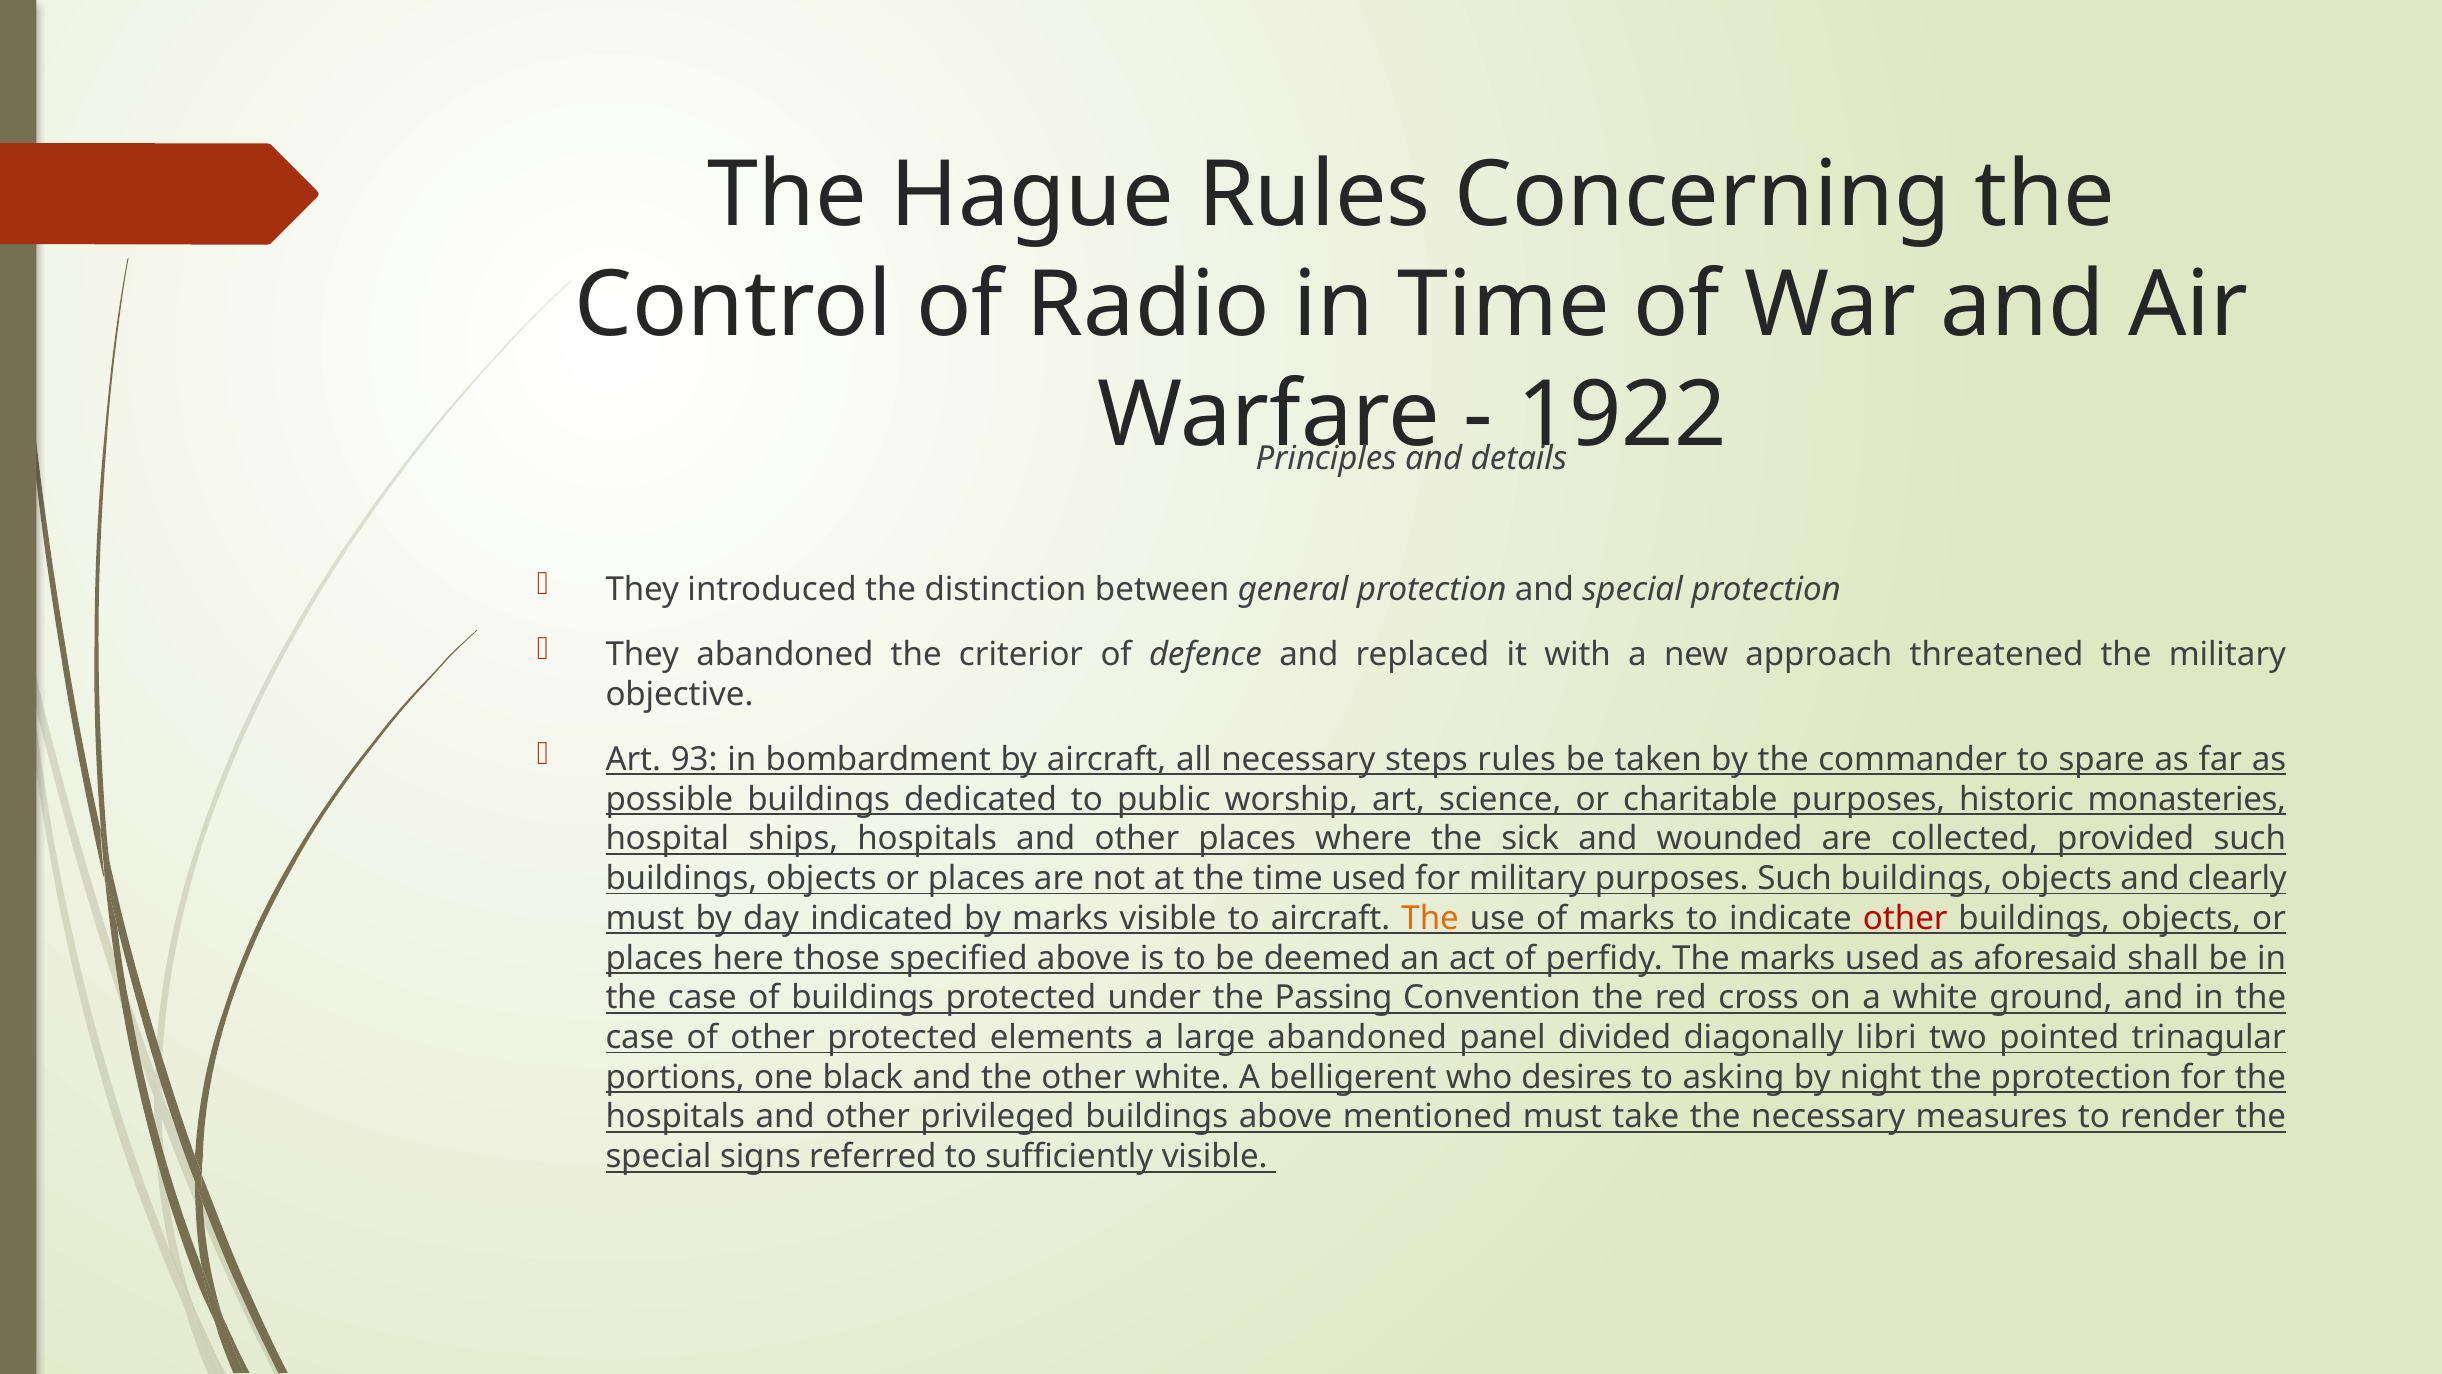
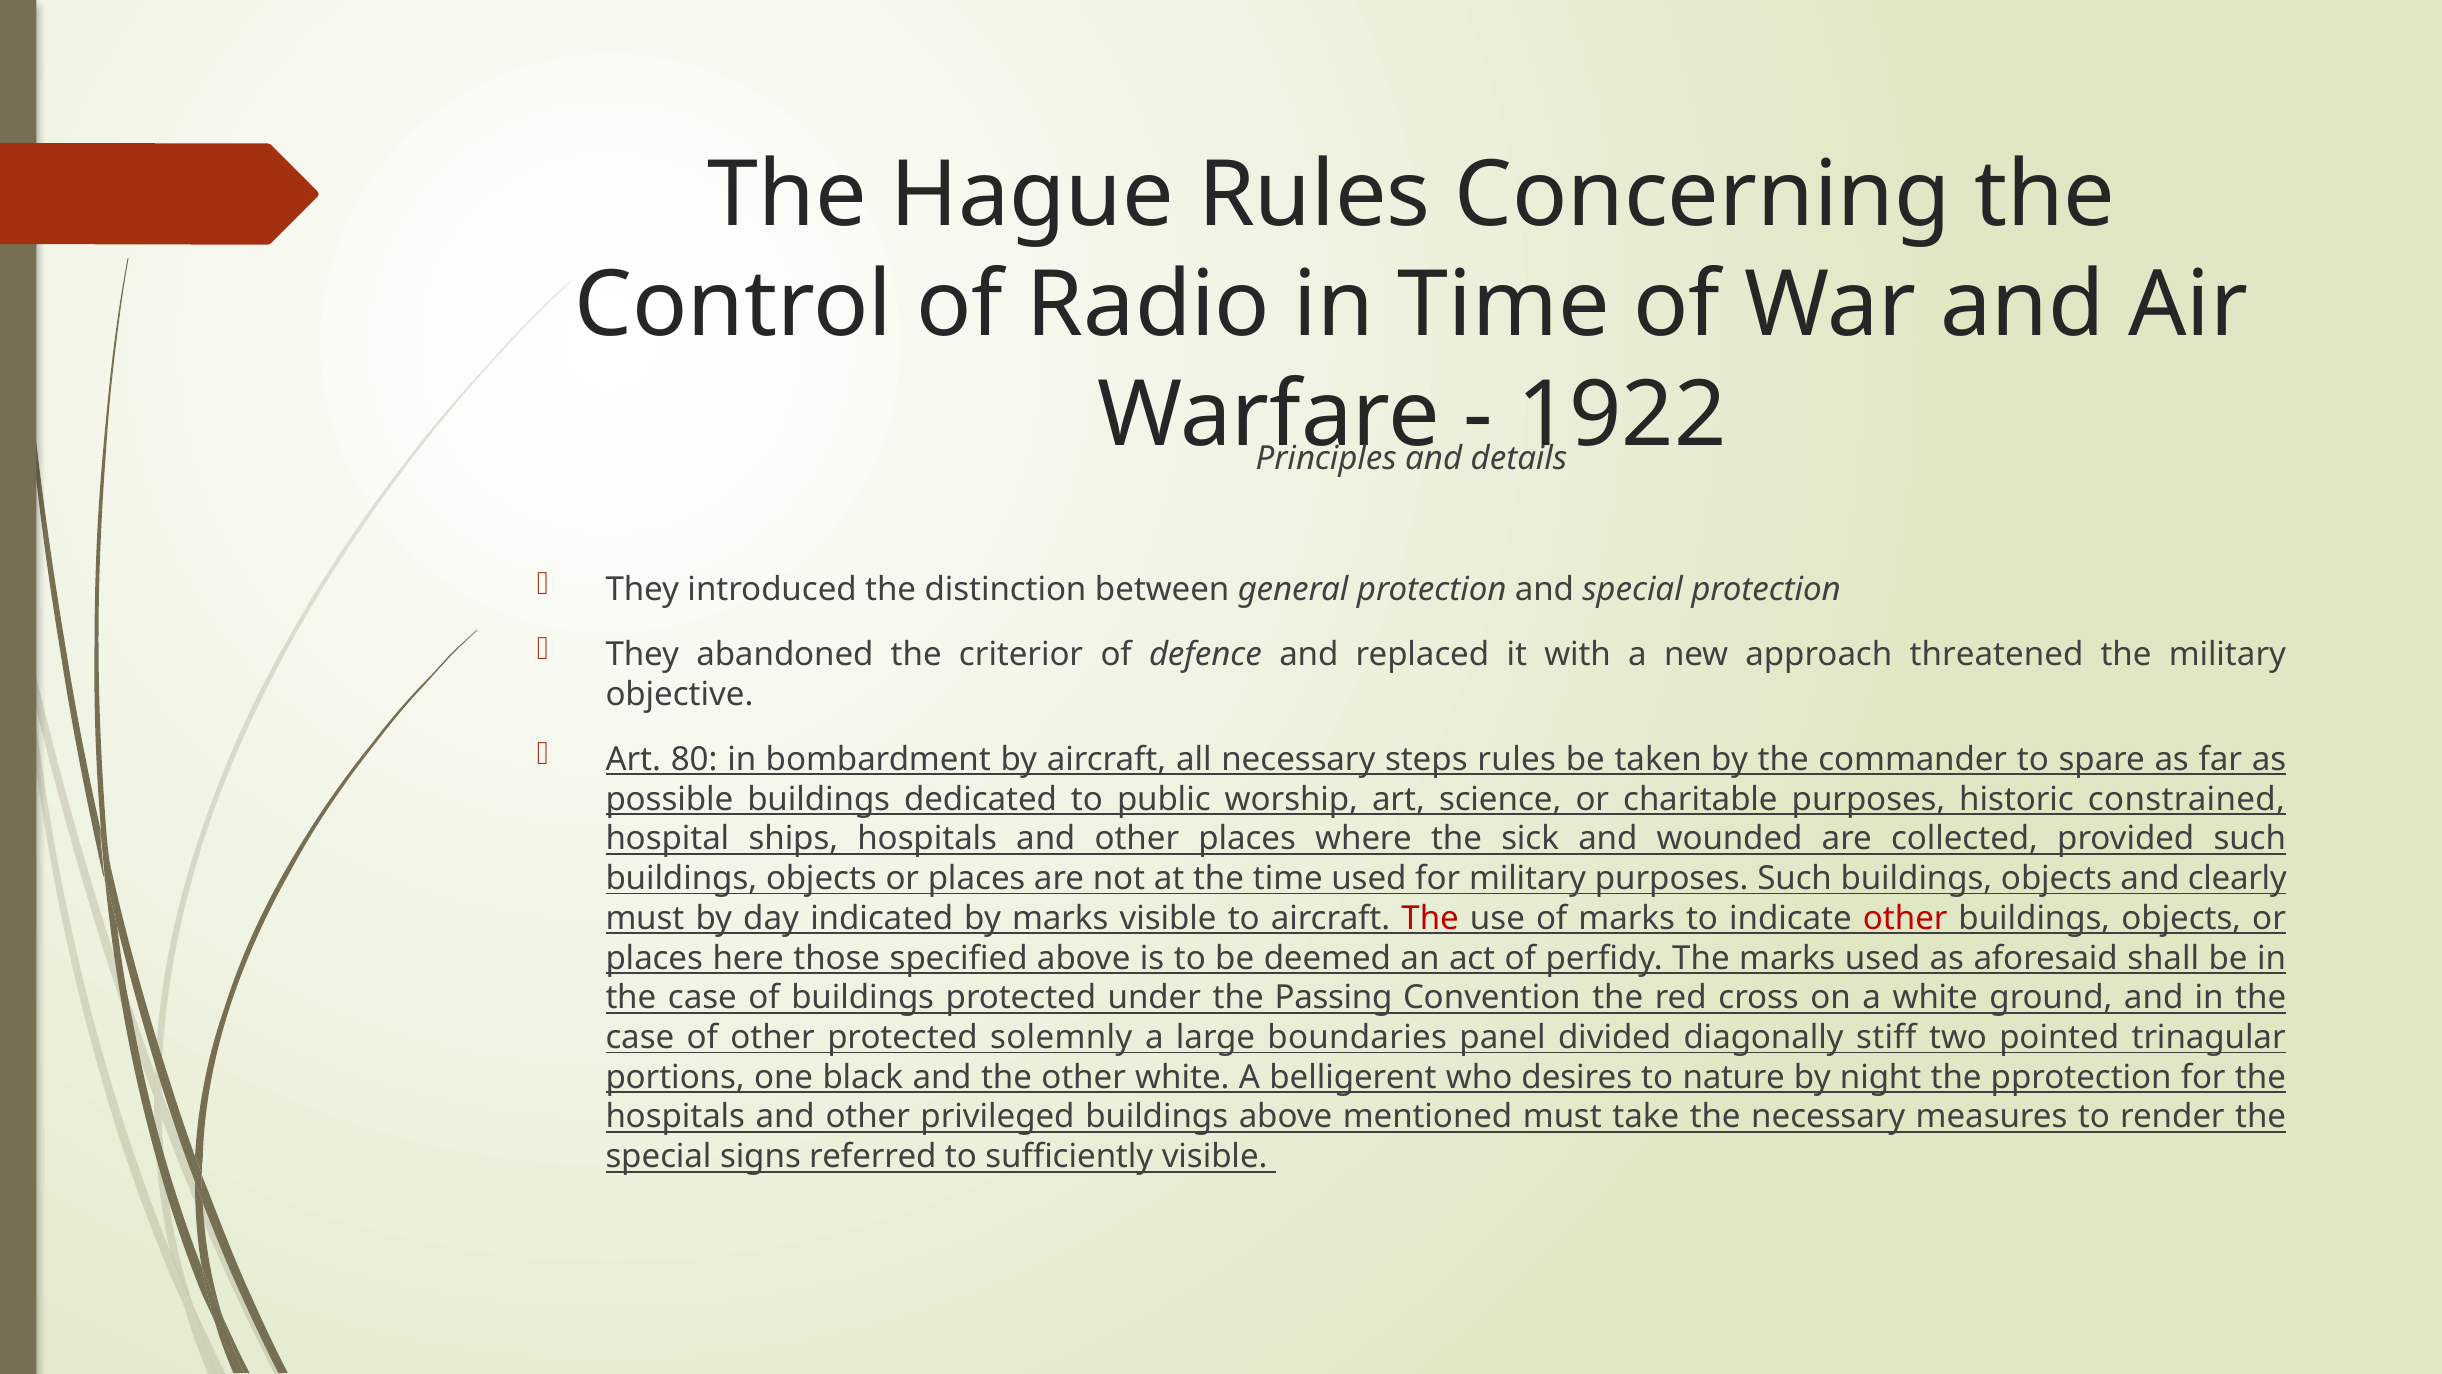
93: 93 -> 80
monasteries: monasteries -> constrained
The at (1430, 918) colour: orange -> red
elements: elements -> solemnly
large abandoned: abandoned -> boundaries
libri: libri -> stiff
asking: asking -> nature
